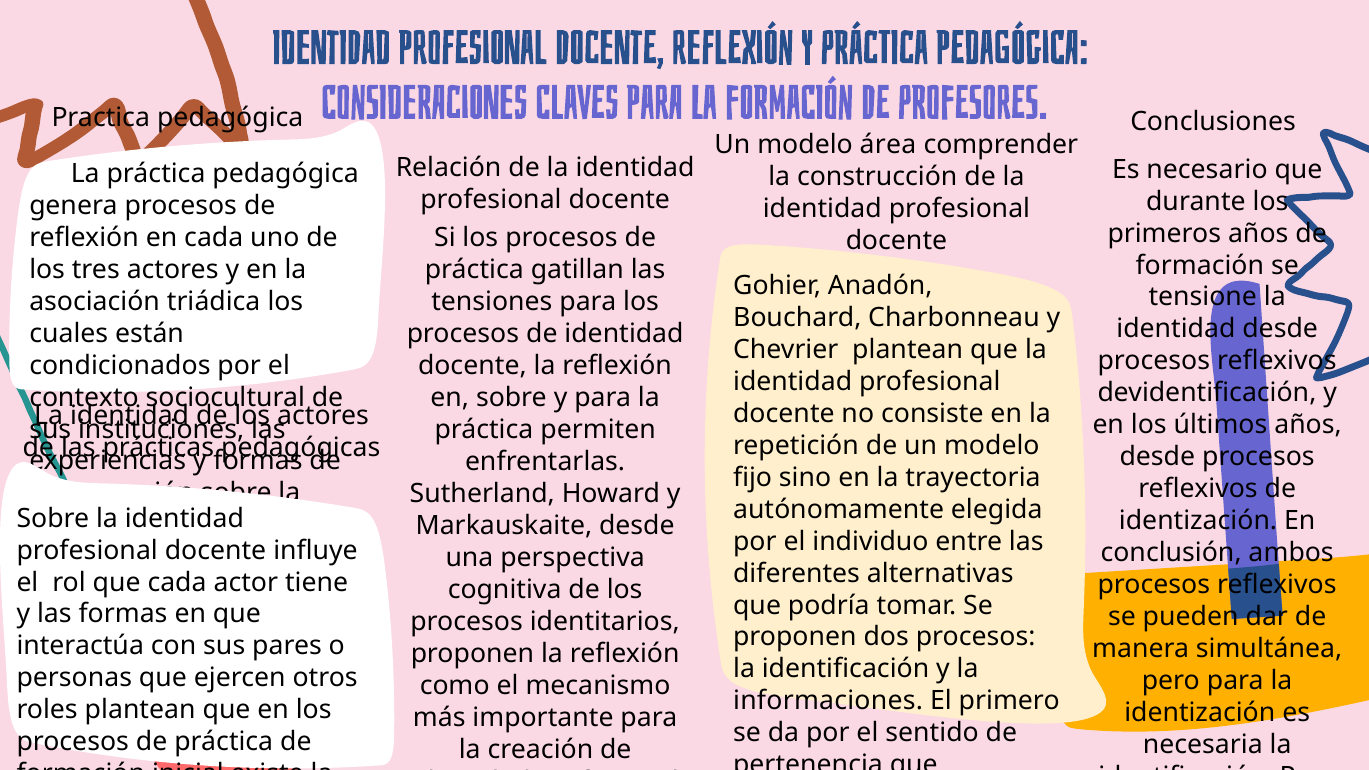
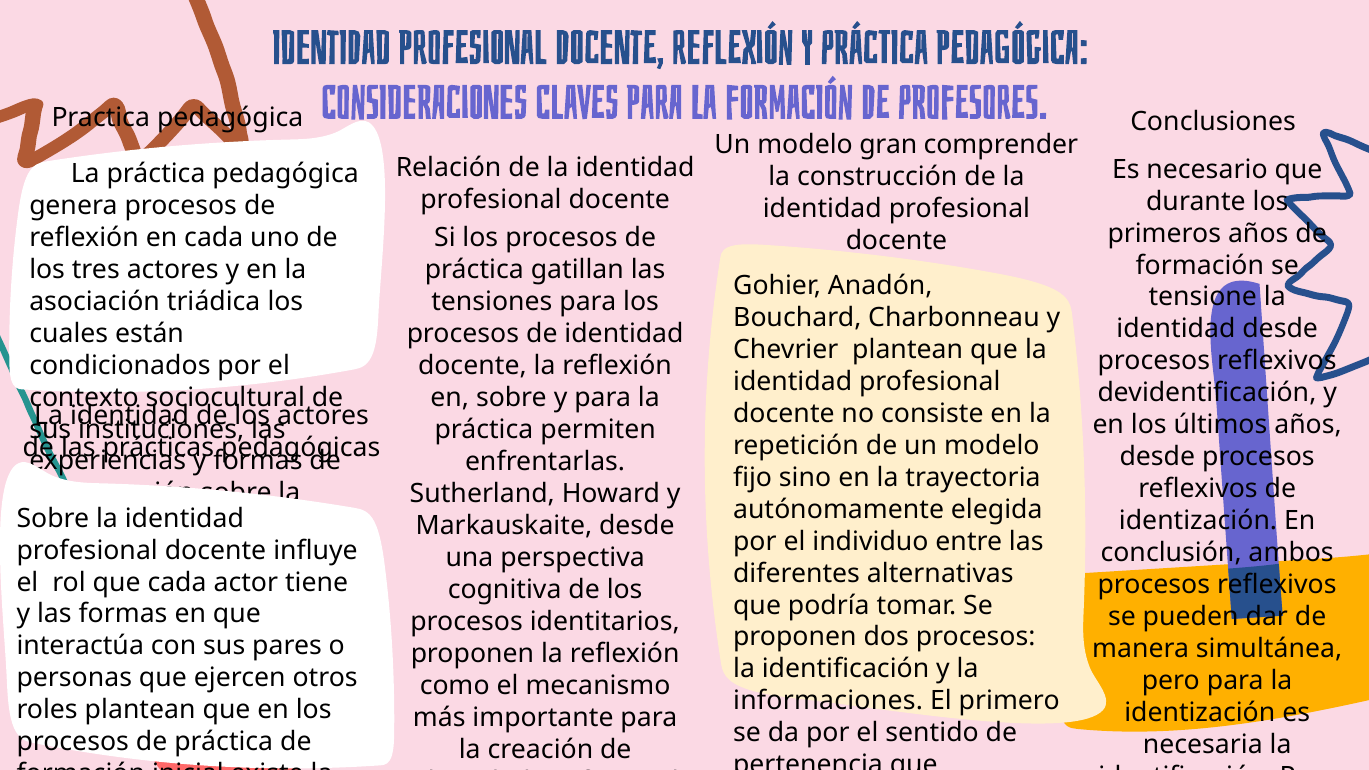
área: área -> gran
